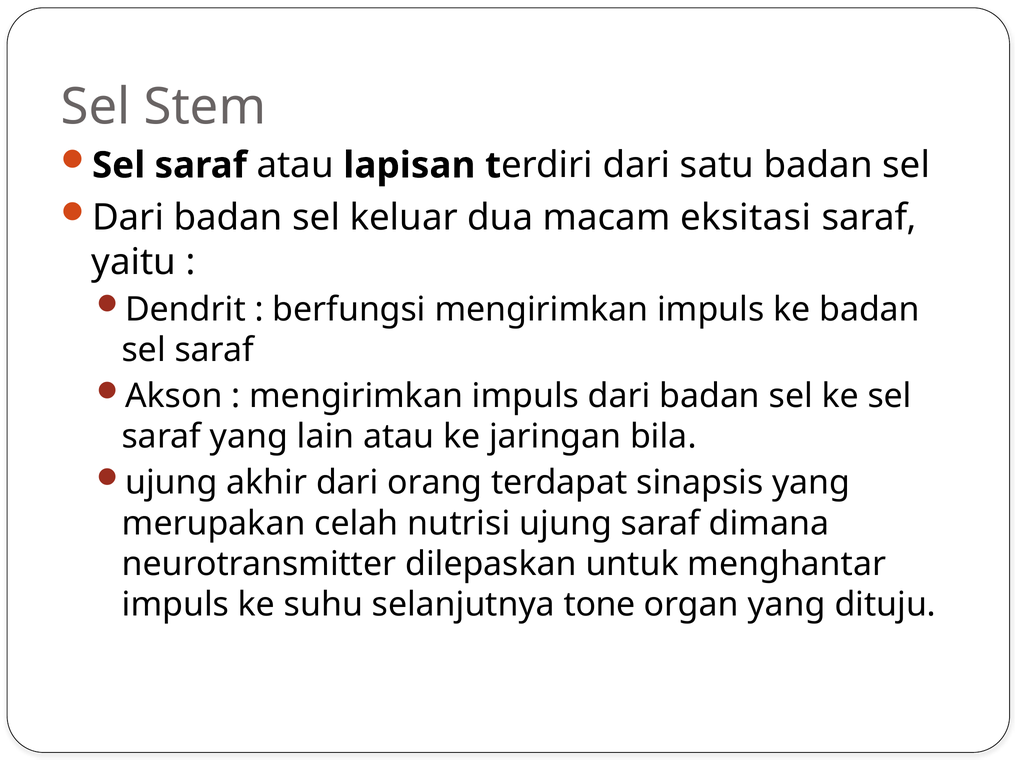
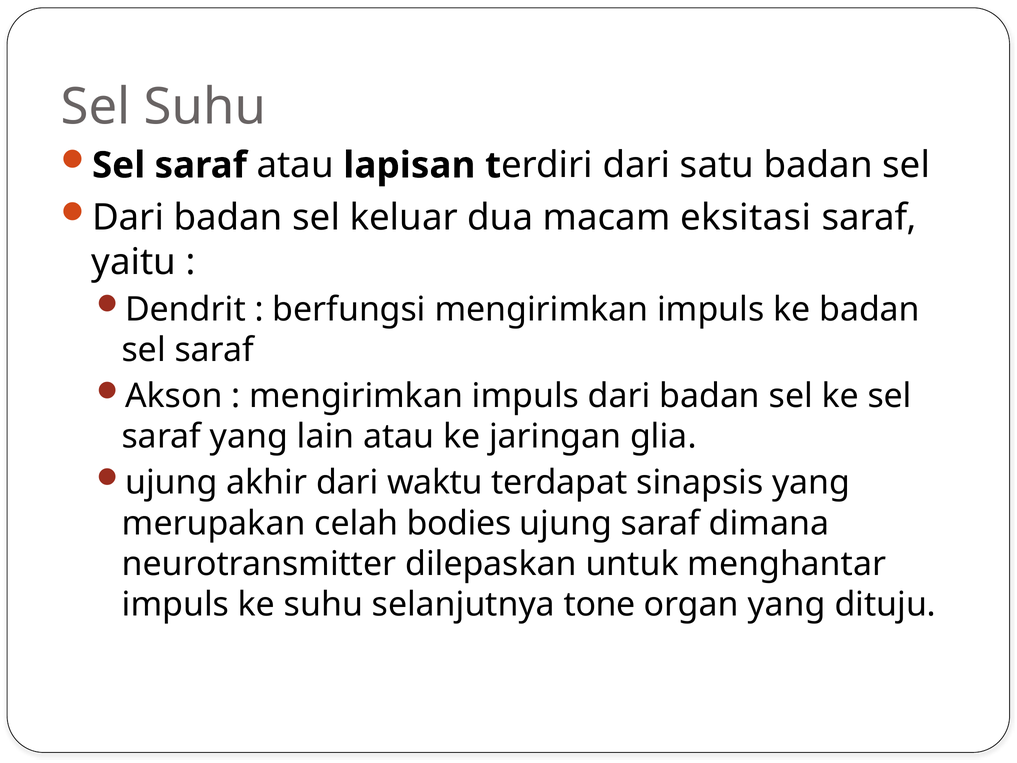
Sel Stem: Stem -> Suhu
bila: bila -> glia
orang: orang -> waktu
nutrisi: nutrisi -> bodies
